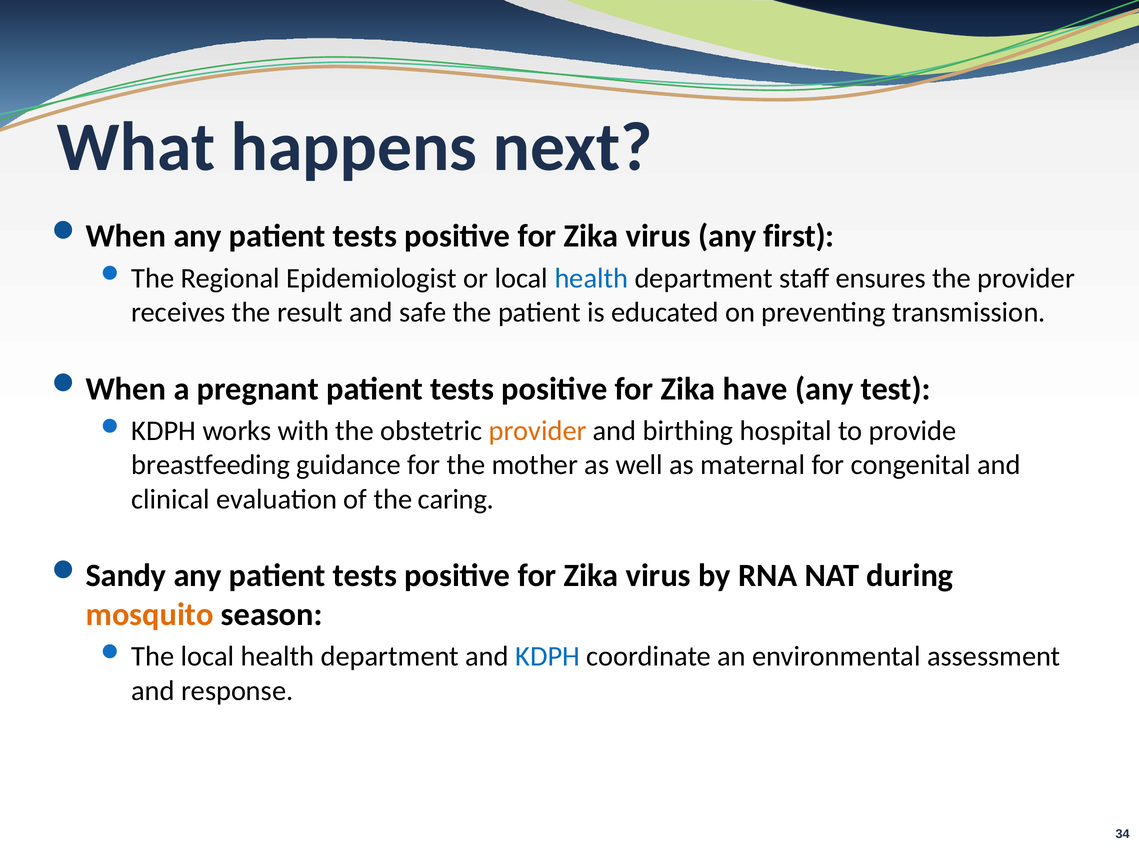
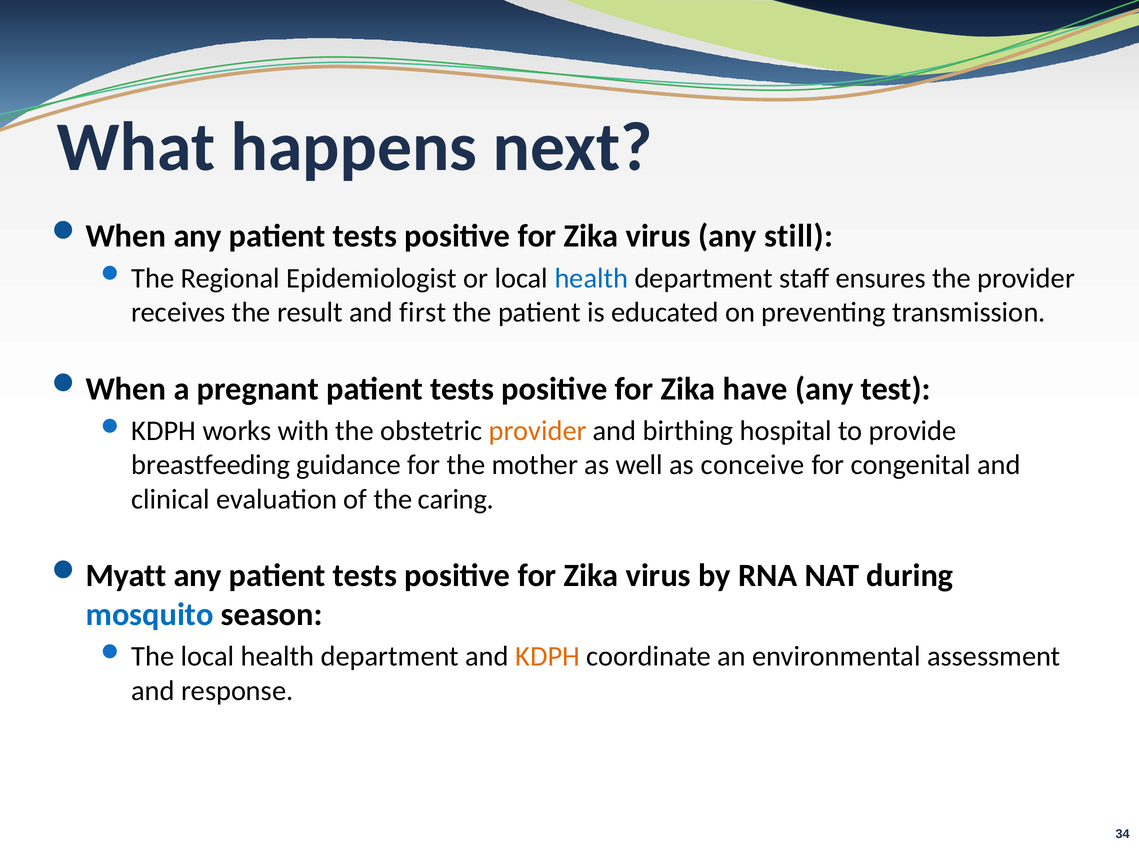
first: first -> still
safe: safe -> first
maternal: maternal -> conceive
Sandy: Sandy -> Myatt
mosquito colour: orange -> blue
KDPH at (548, 657) colour: blue -> orange
